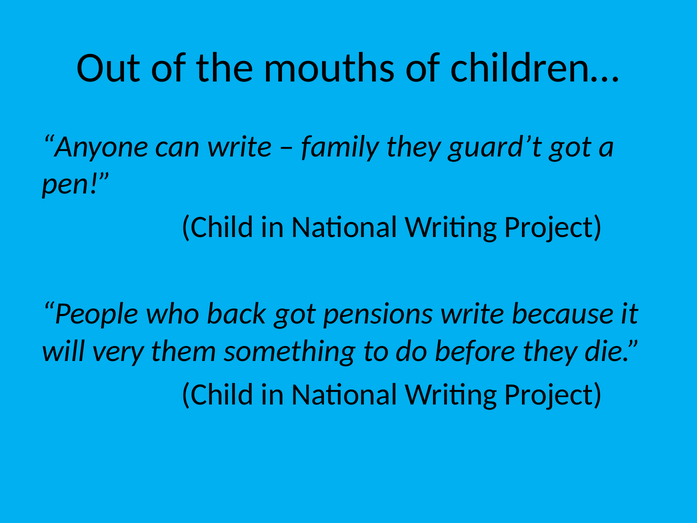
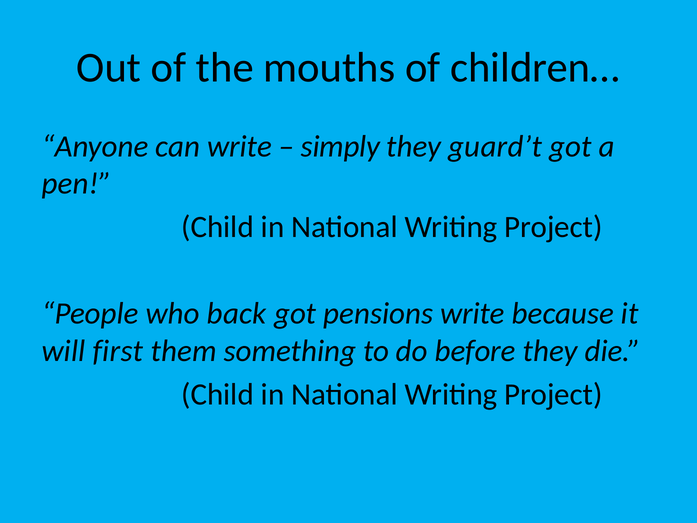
family: family -> simply
very: very -> first
